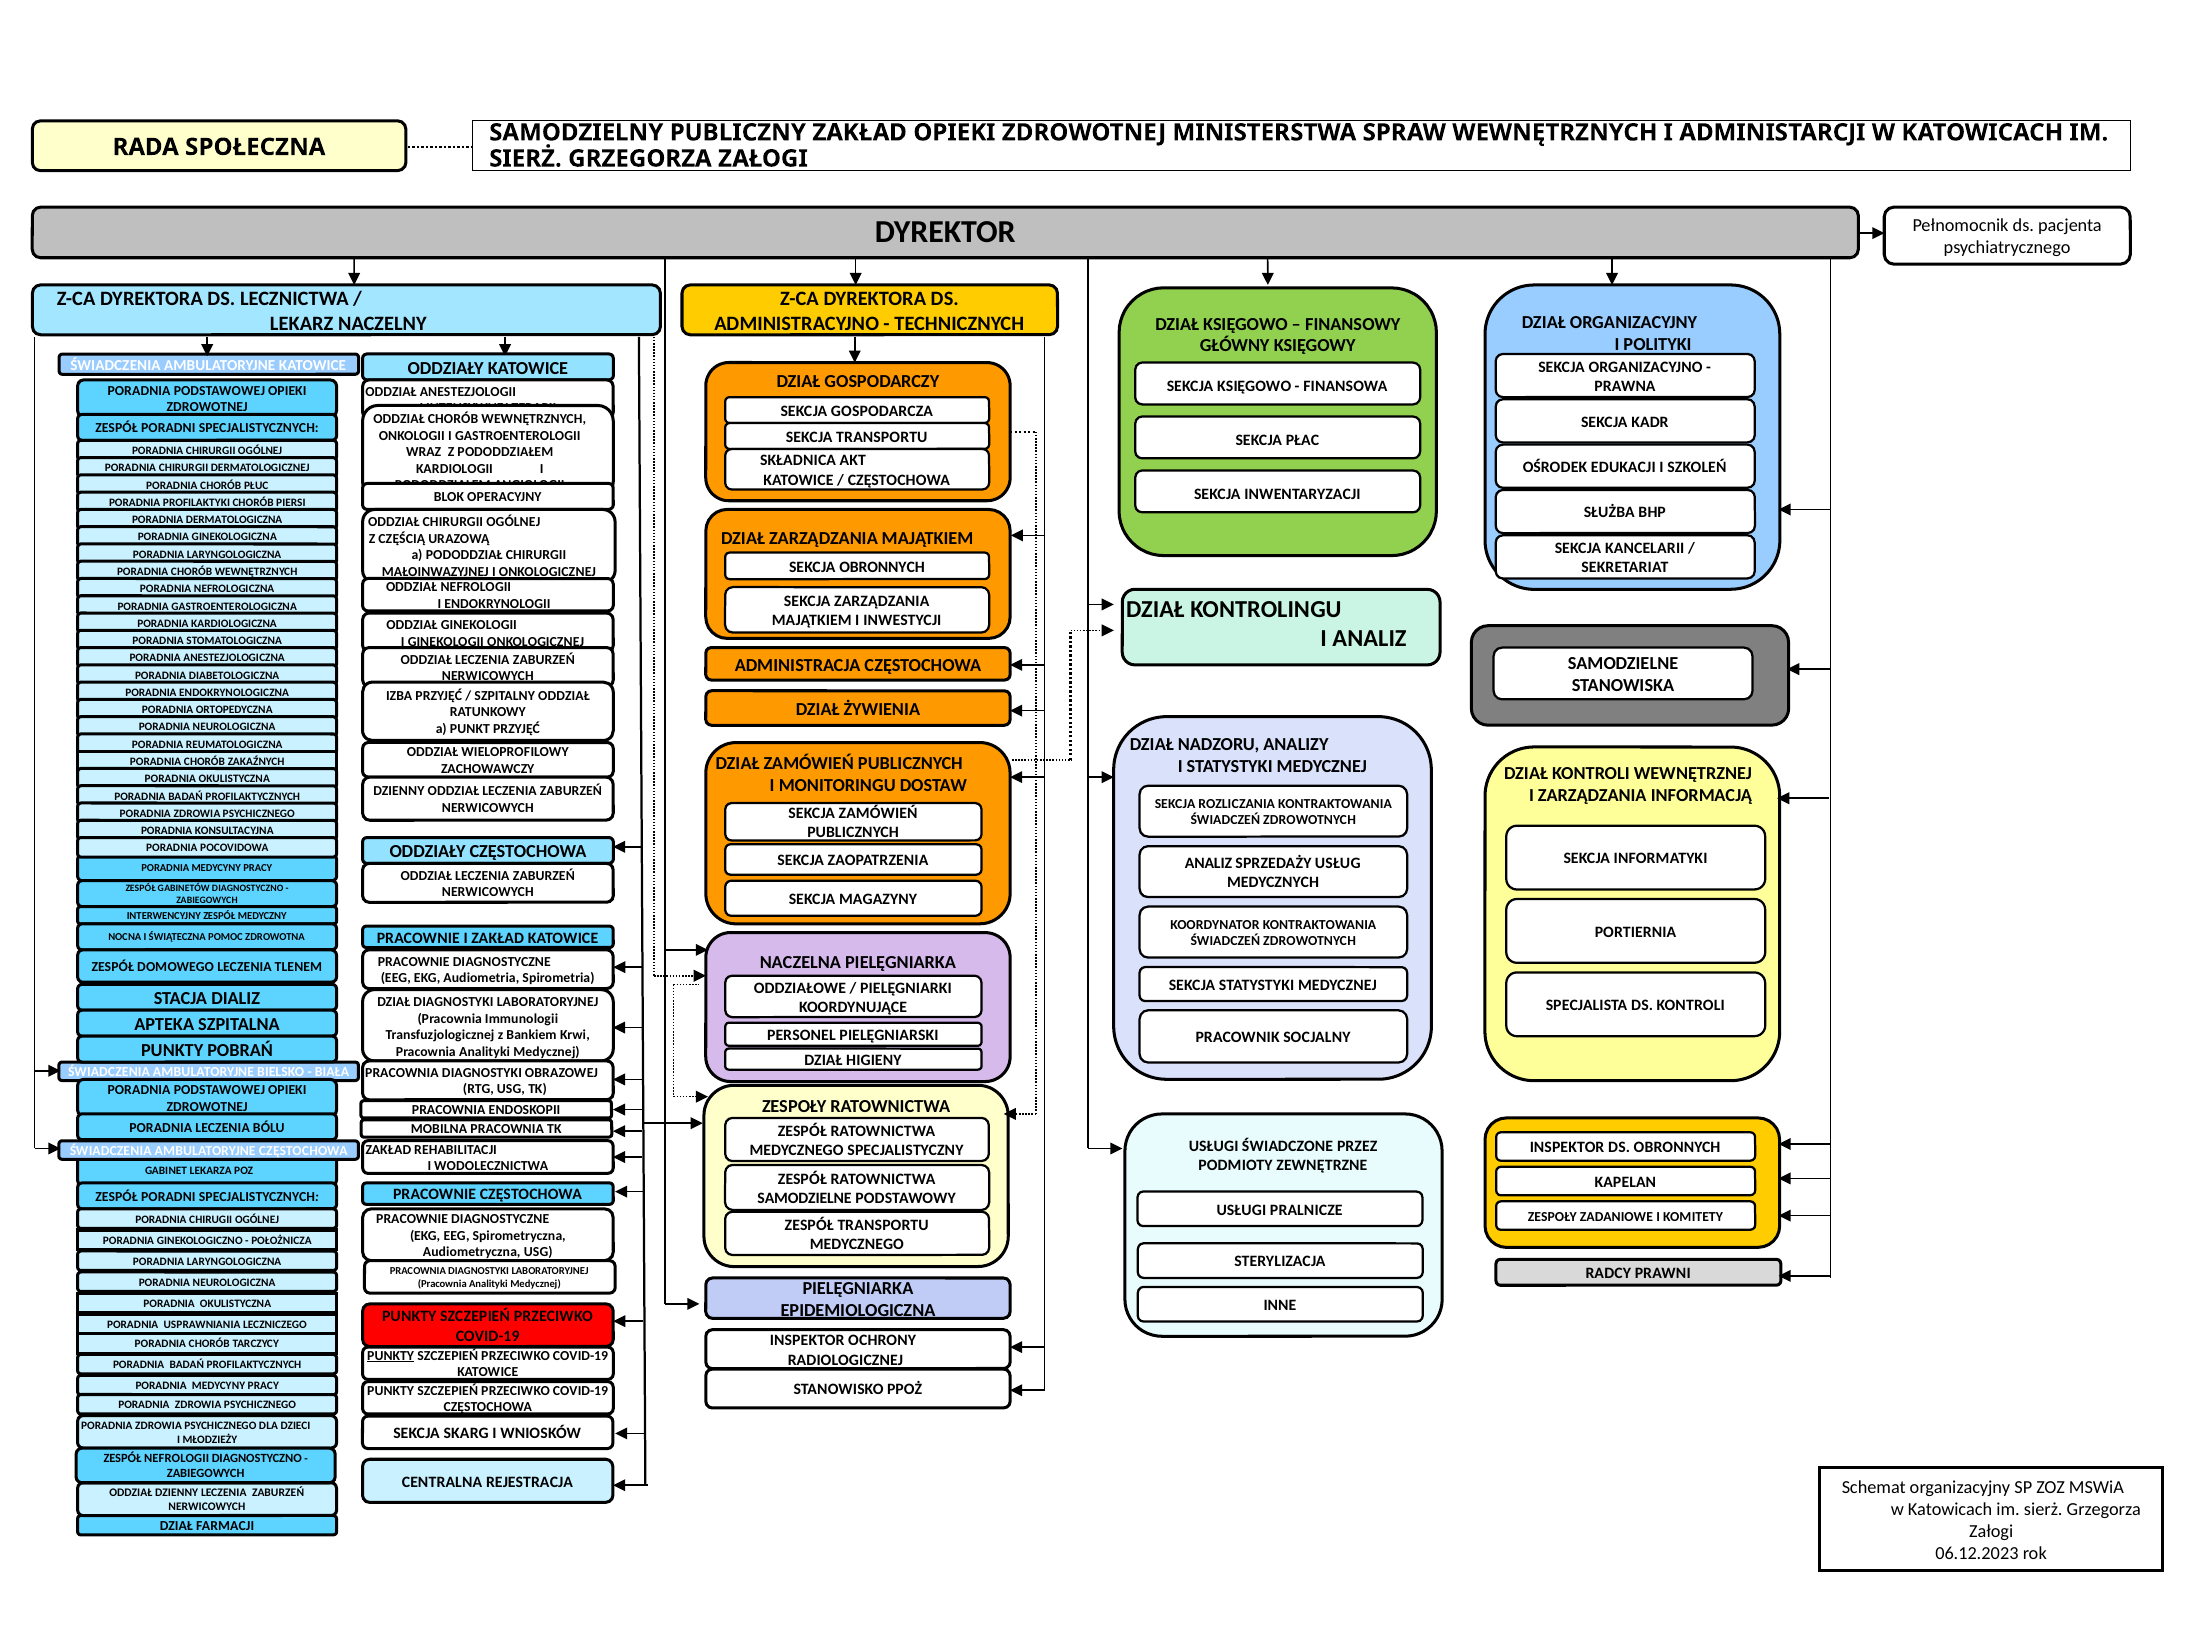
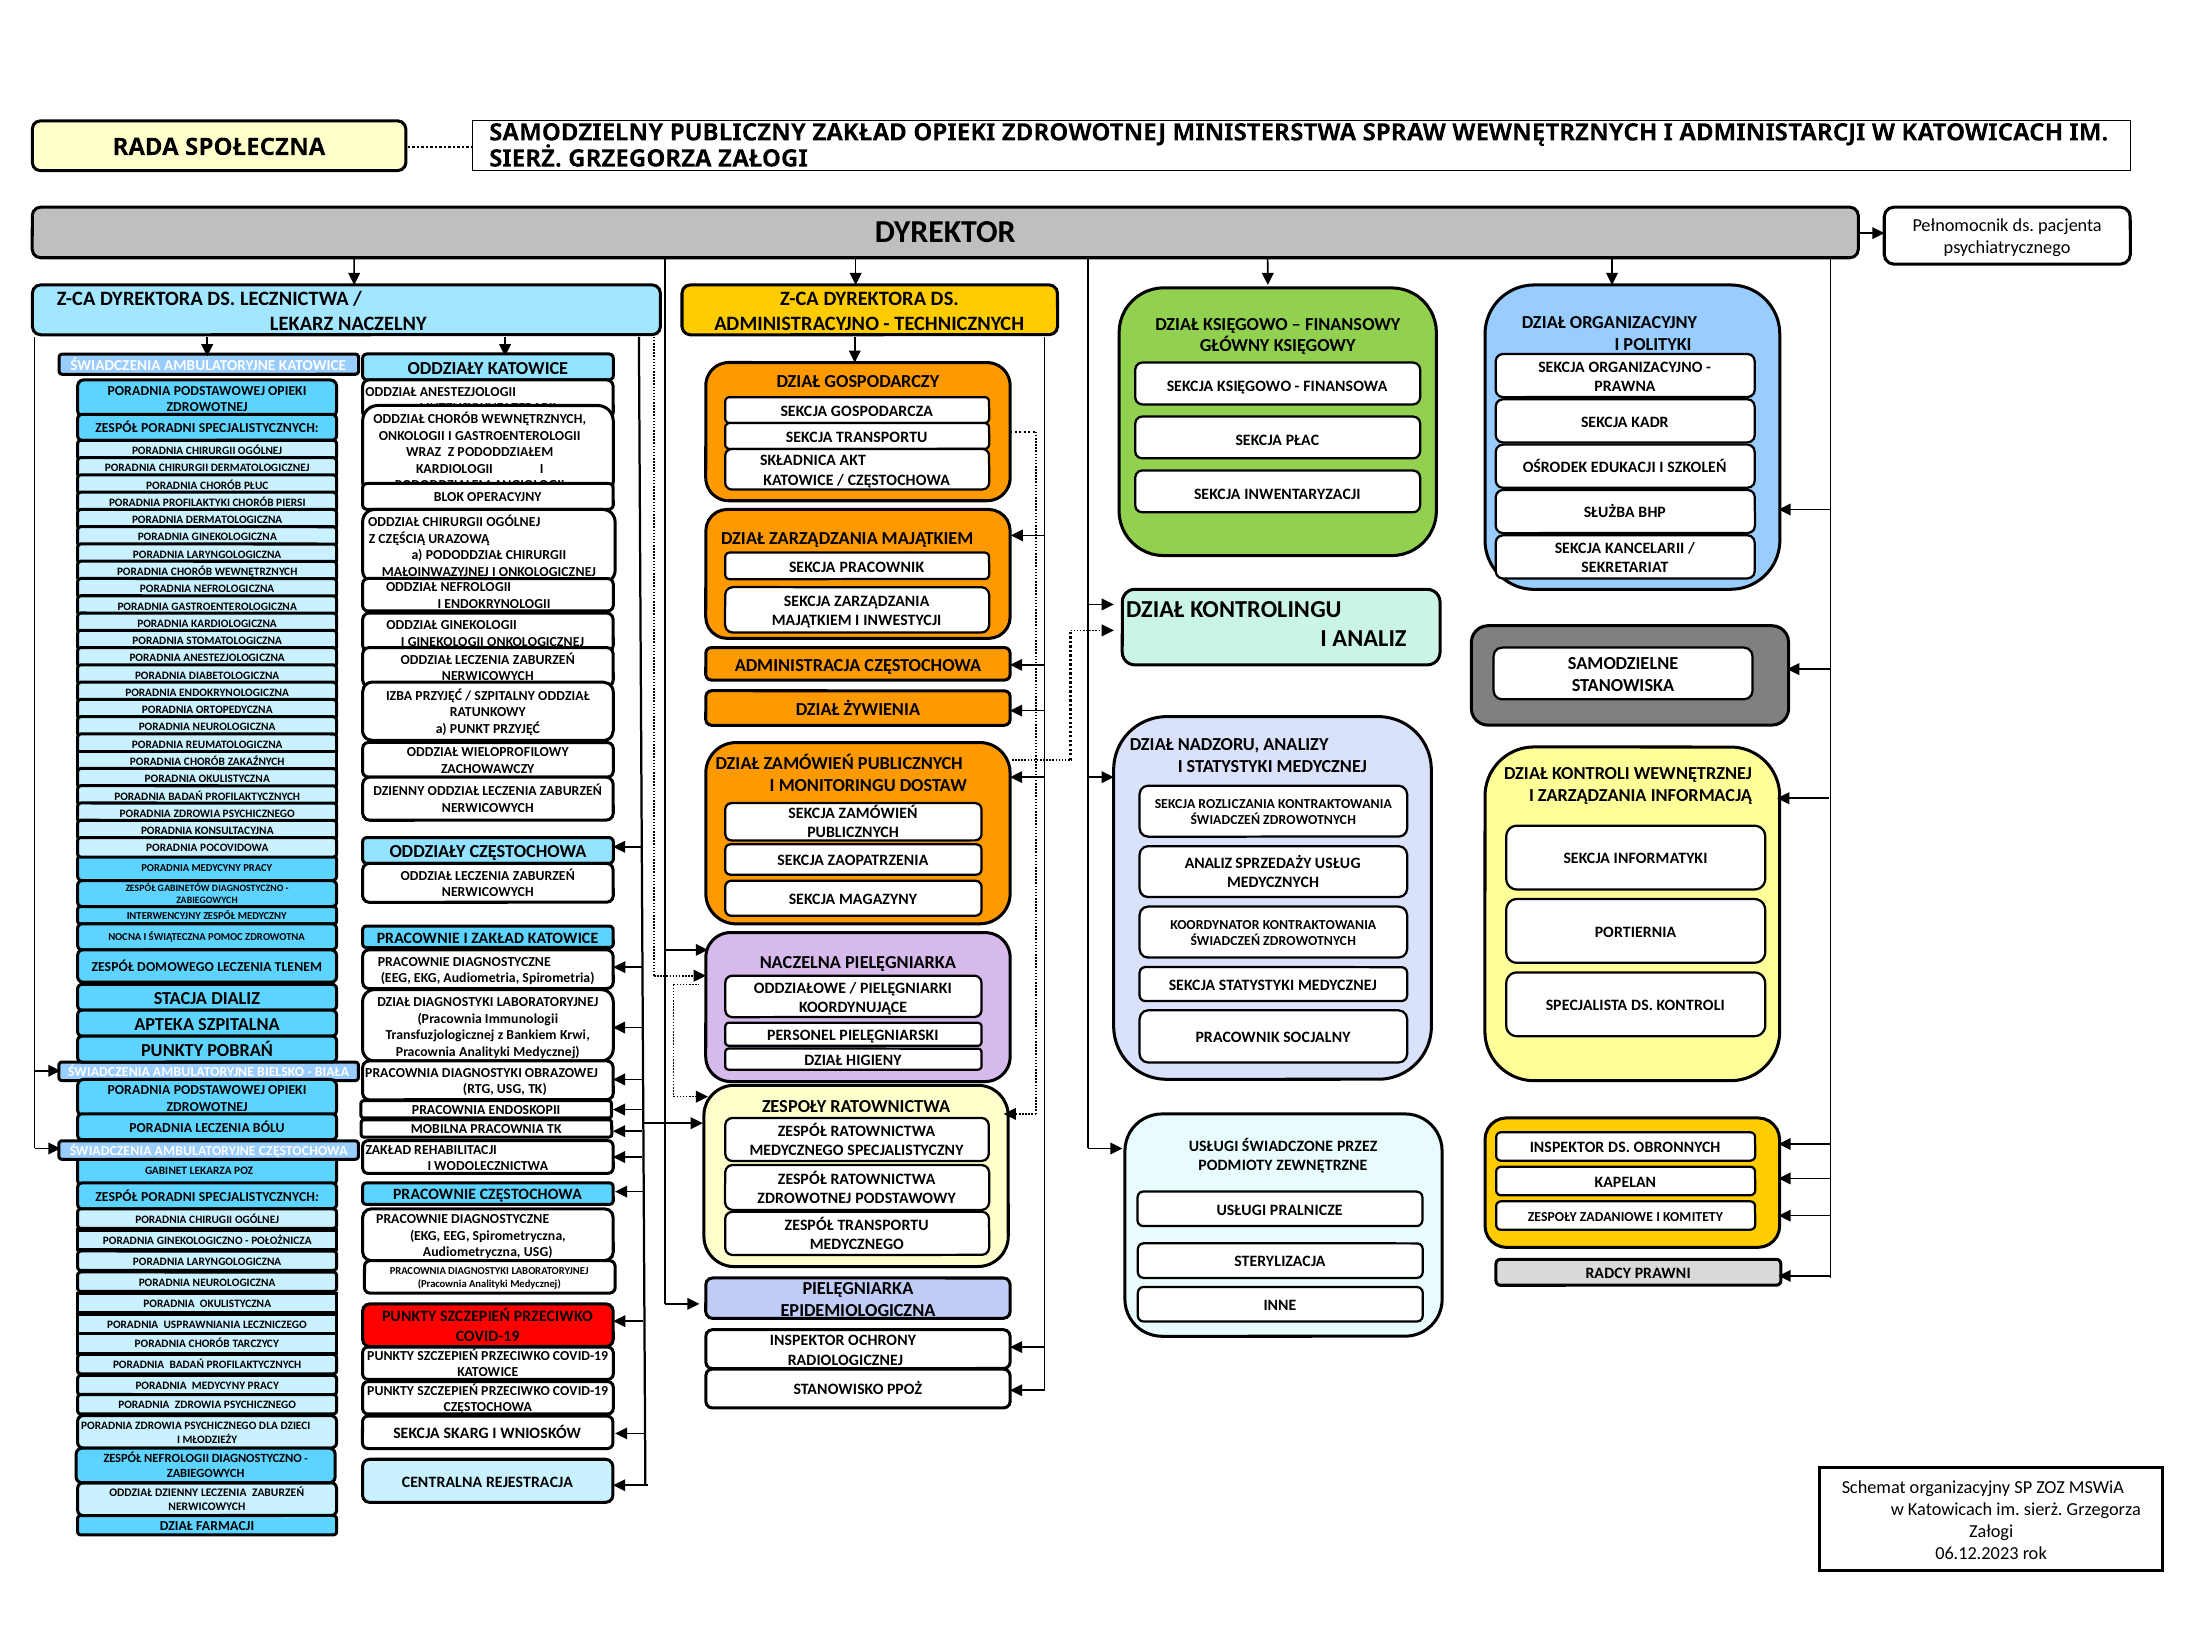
SEKCJA OBRONNYCH: OBRONNYCH -> PRACOWNIK
SAMODZIELNE at (805, 1198): SAMODZIELNE -> ZDROWOTNEJ
PUNKTY at (391, 1356) underline: present -> none
